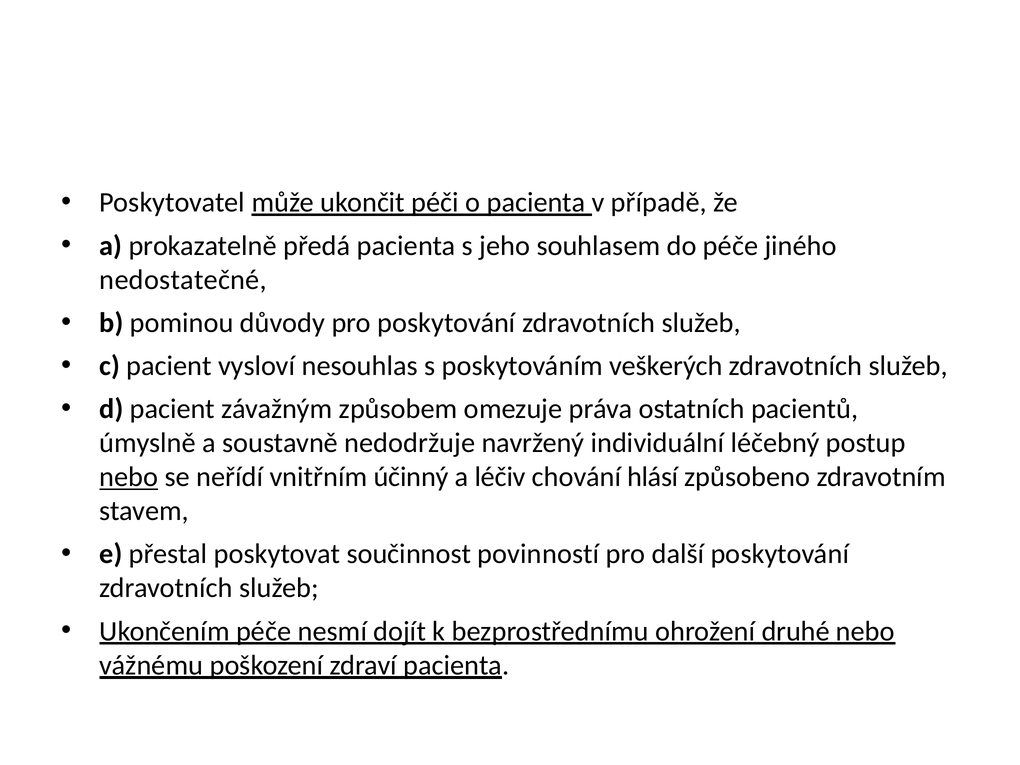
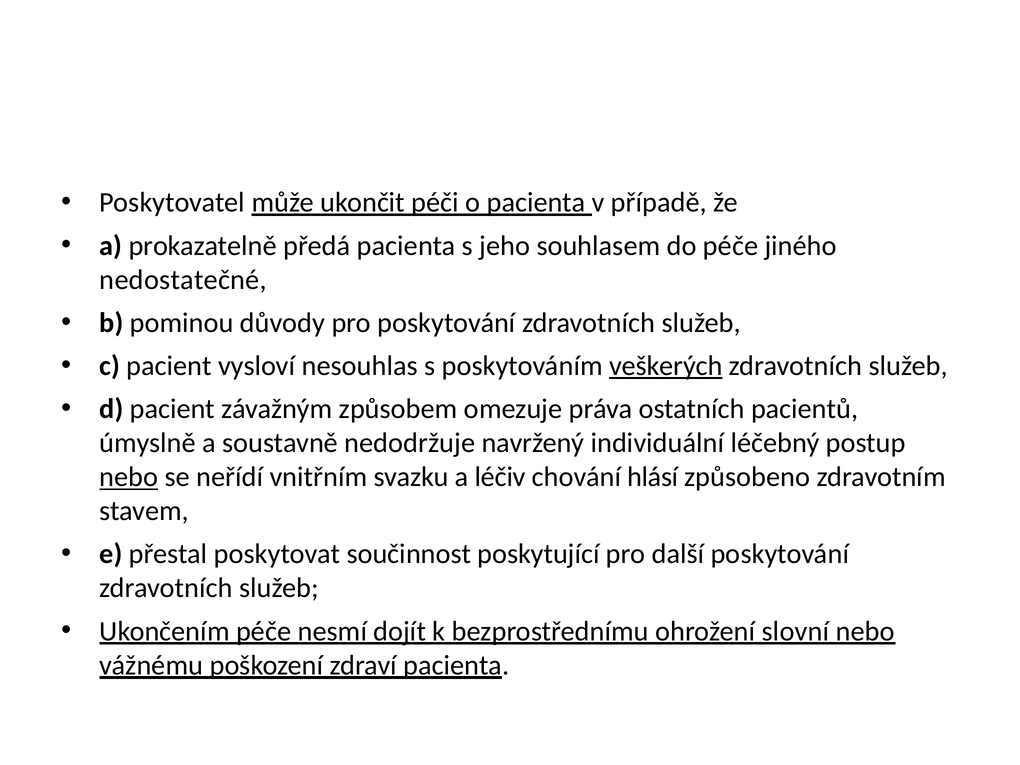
veškerých underline: none -> present
účinný: účinný -> svazku
povinností: povinností -> poskytující
druhé: druhé -> slovní
